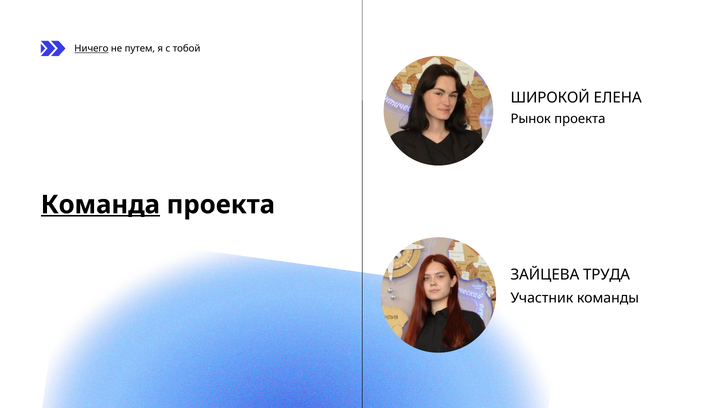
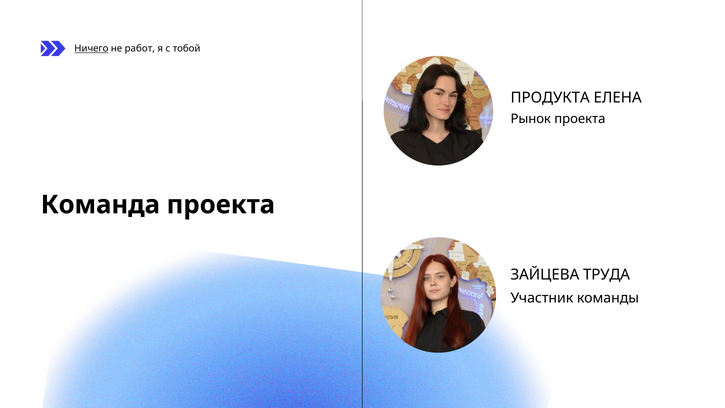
путем: путем -> работ
ШИРОКОЙ: ШИРОКОЙ -> ПРОДУКТА
Команда underline: present -> none
